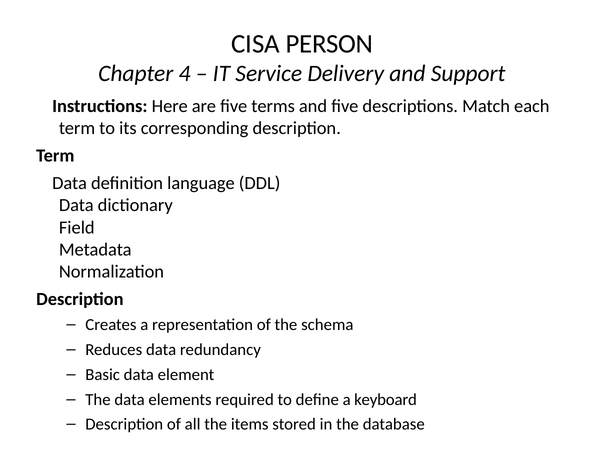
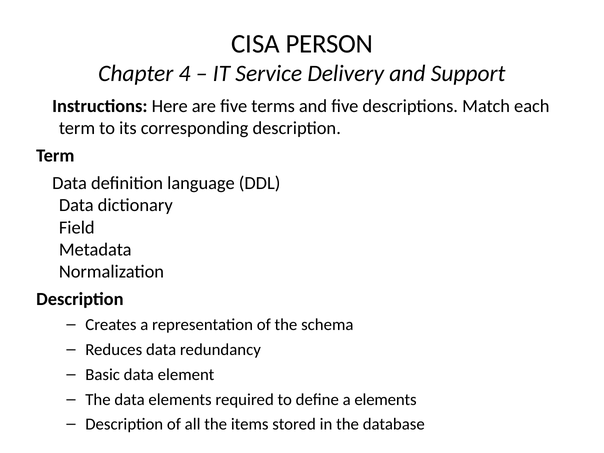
a keyboard: keyboard -> elements
